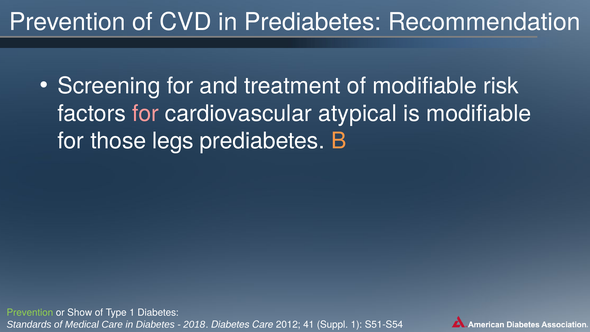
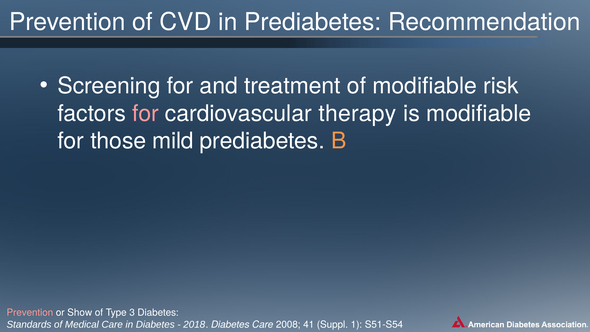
atypical: atypical -> therapy
legs: legs -> mild
Prevention at (30, 313) colour: light green -> pink
Type 1: 1 -> 3
2012: 2012 -> 2008
